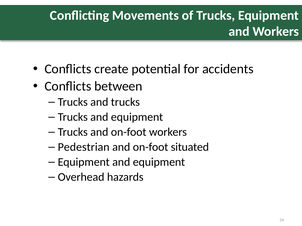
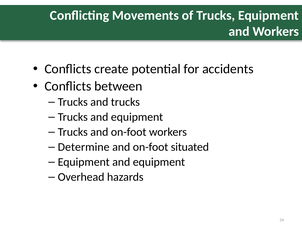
Pedestrian: Pedestrian -> Determine
